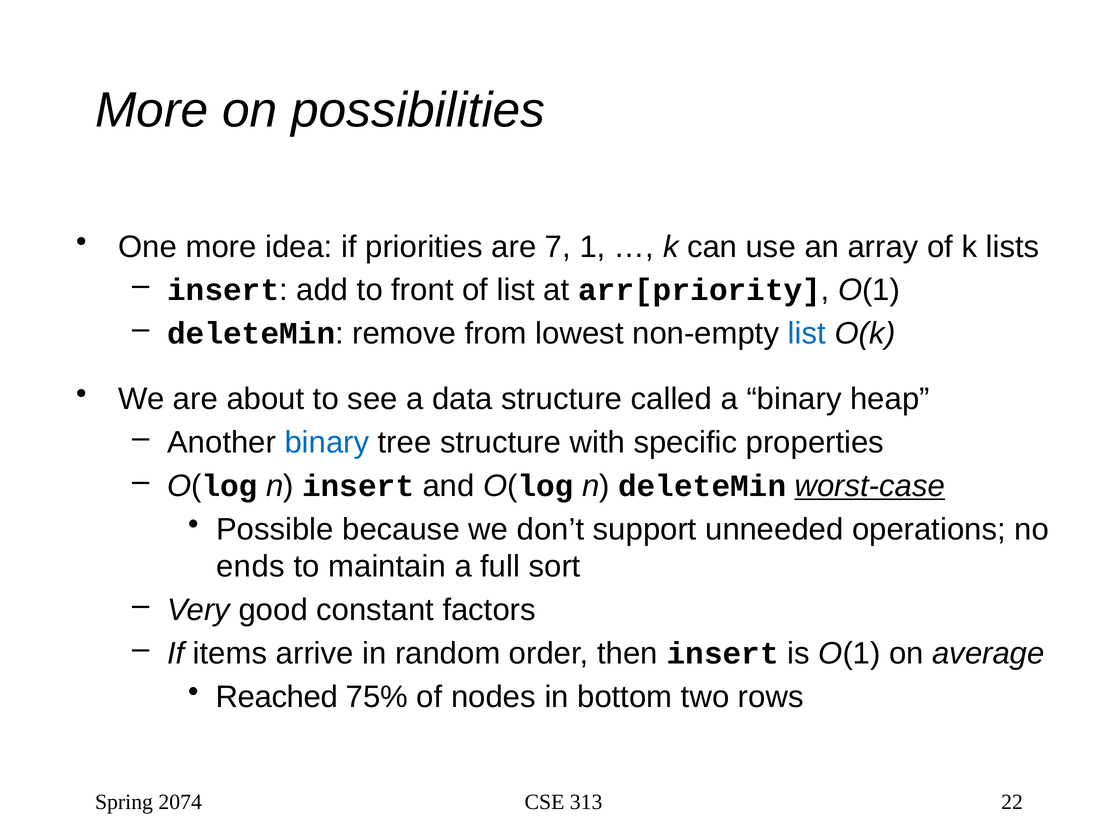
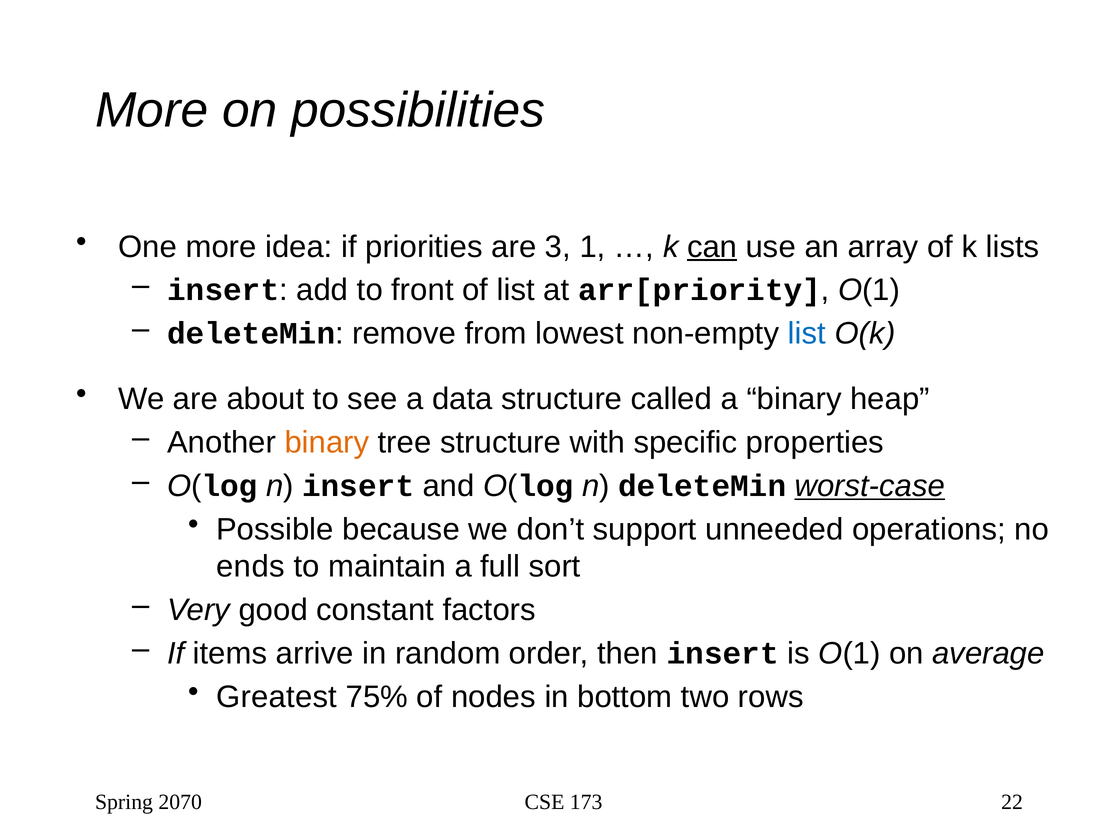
7: 7 -> 3
can underline: none -> present
binary at (327, 443) colour: blue -> orange
Reached: Reached -> Greatest
2074: 2074 -> 2070
313: 313 -> 173
